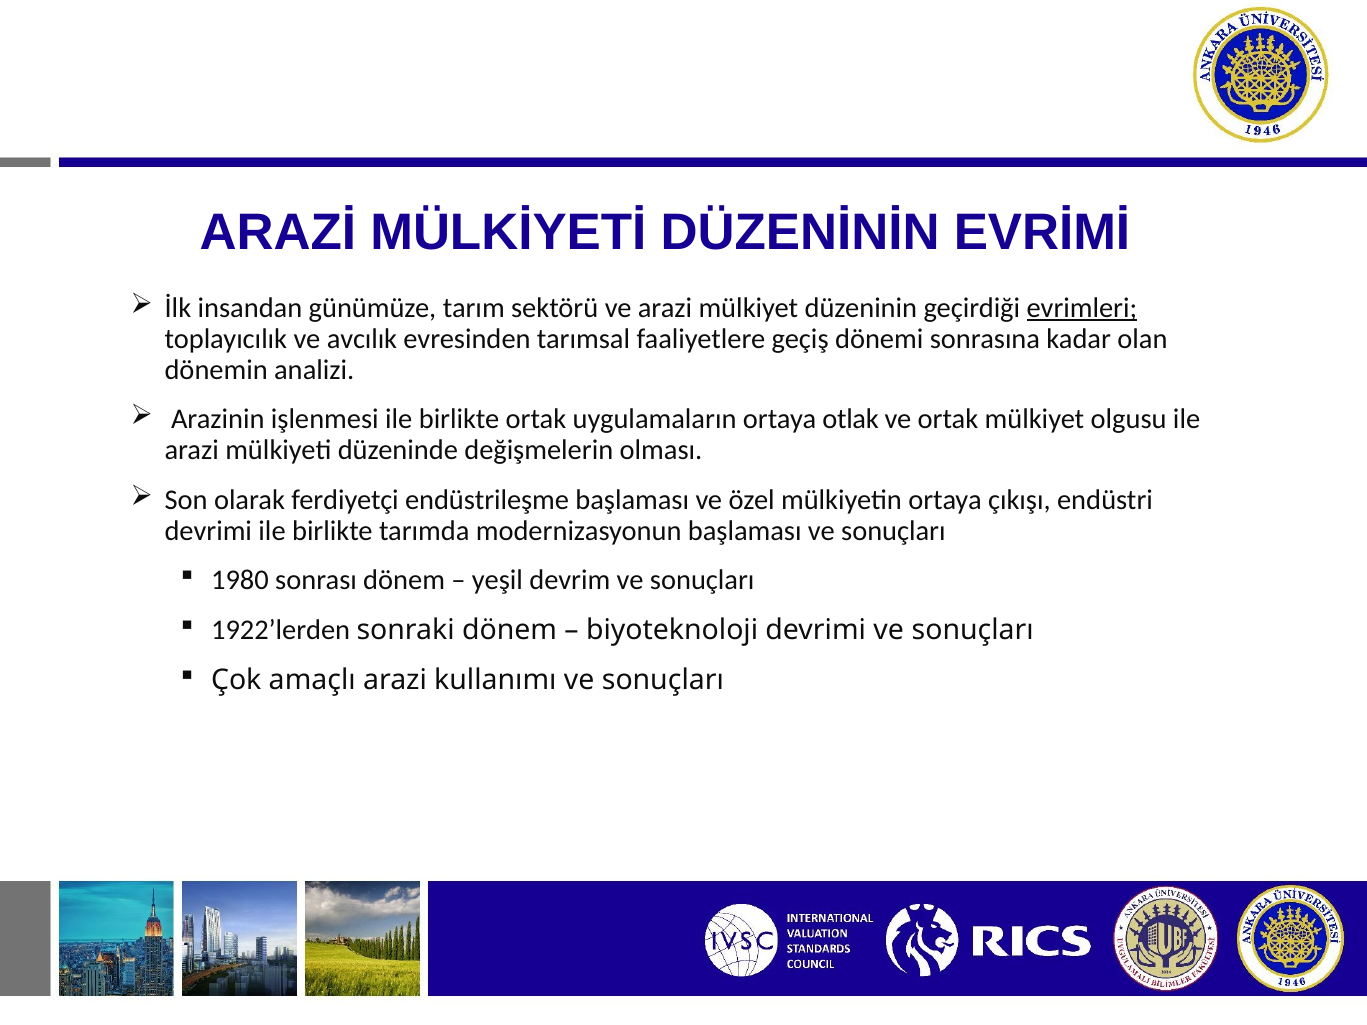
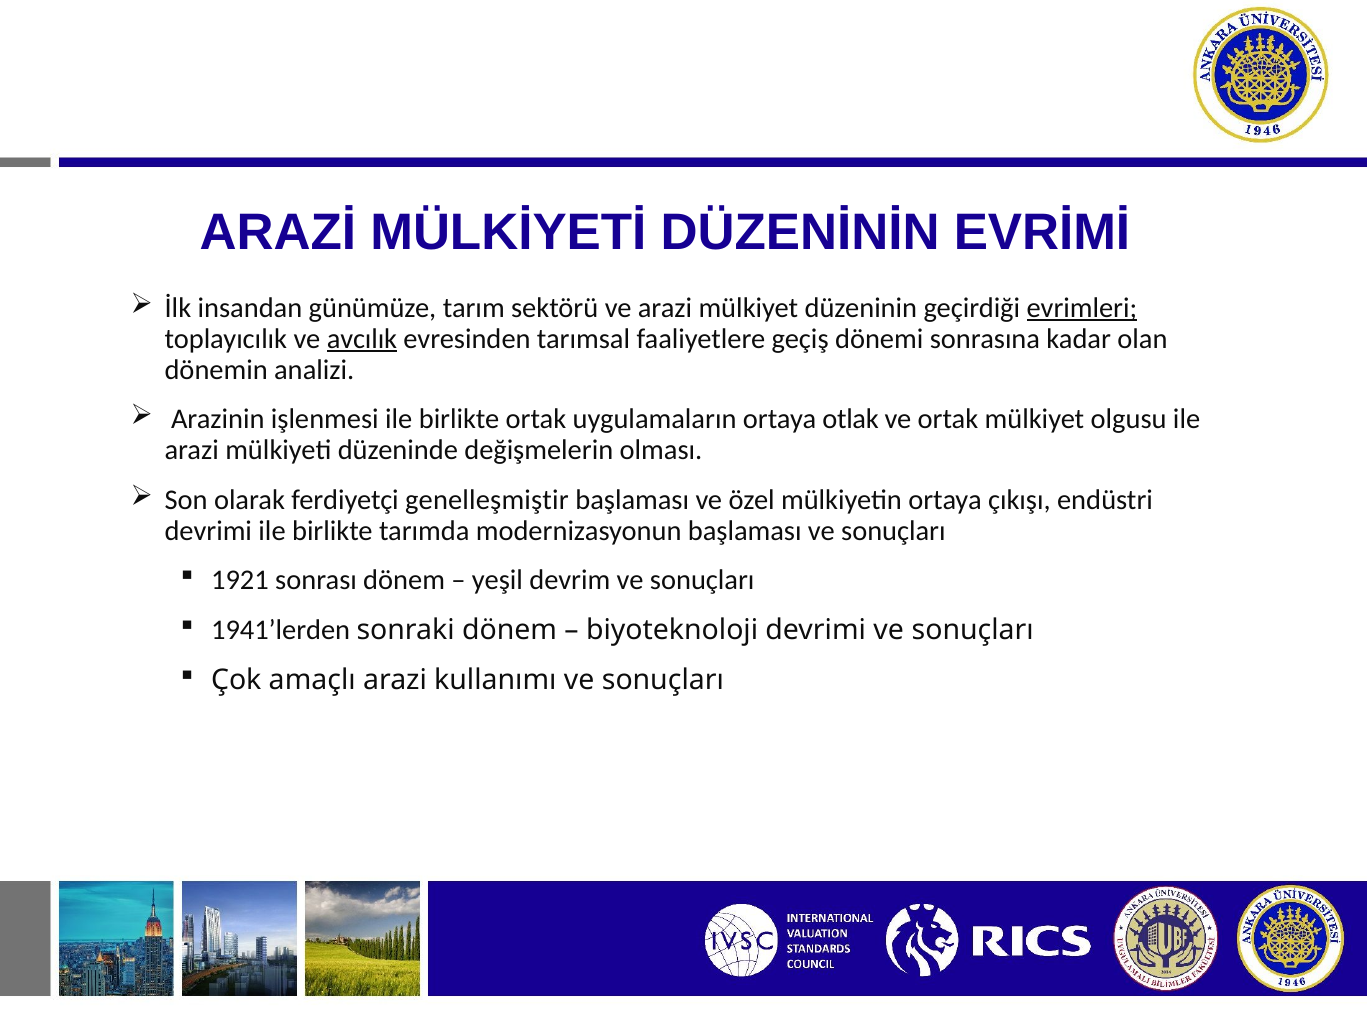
avcılık underline: none -> present
endüstrileşme: endüstrileşme -> genelleşmiştir
1980: 1980 -> 1921
1922’lerden: 1922’lerden -> 1941’lerden
